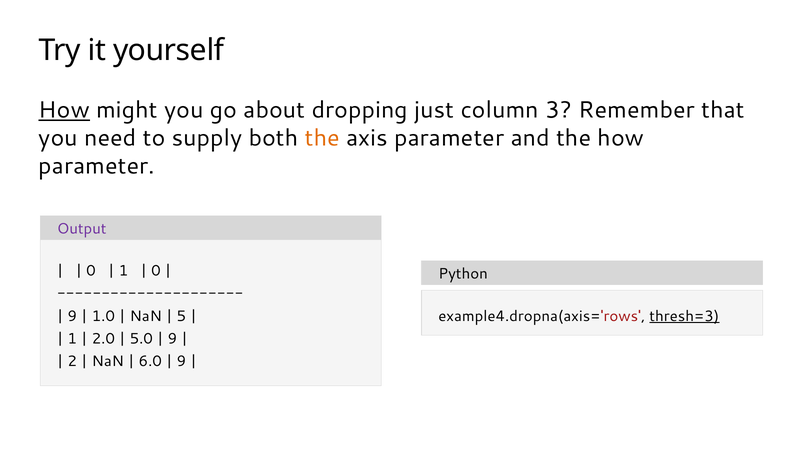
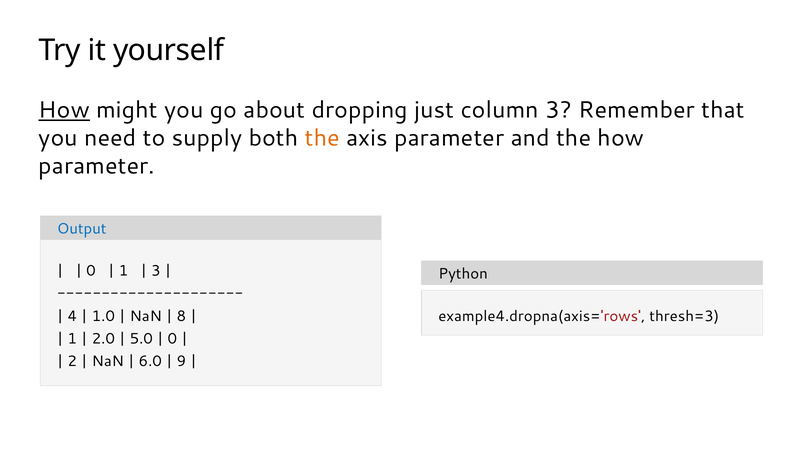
Output colour: purple -> blue
0 at (156, 271): 0 -> 3
9 at (72, 317): 9 -> 4
5: 5 -> 8
thresh=3 underline: present -> none
9 at (172, 339): 9 -> 0
